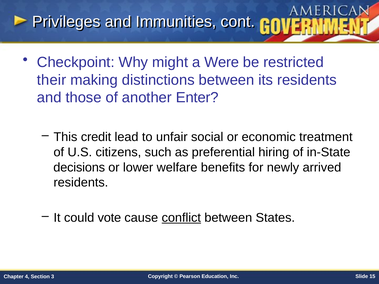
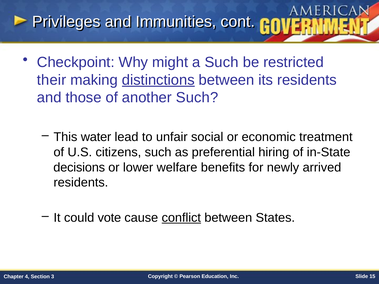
a Were: Were -> Such
distinctions underline: none -> present
another Enter: Enter -> Such
credit: credit -> water
